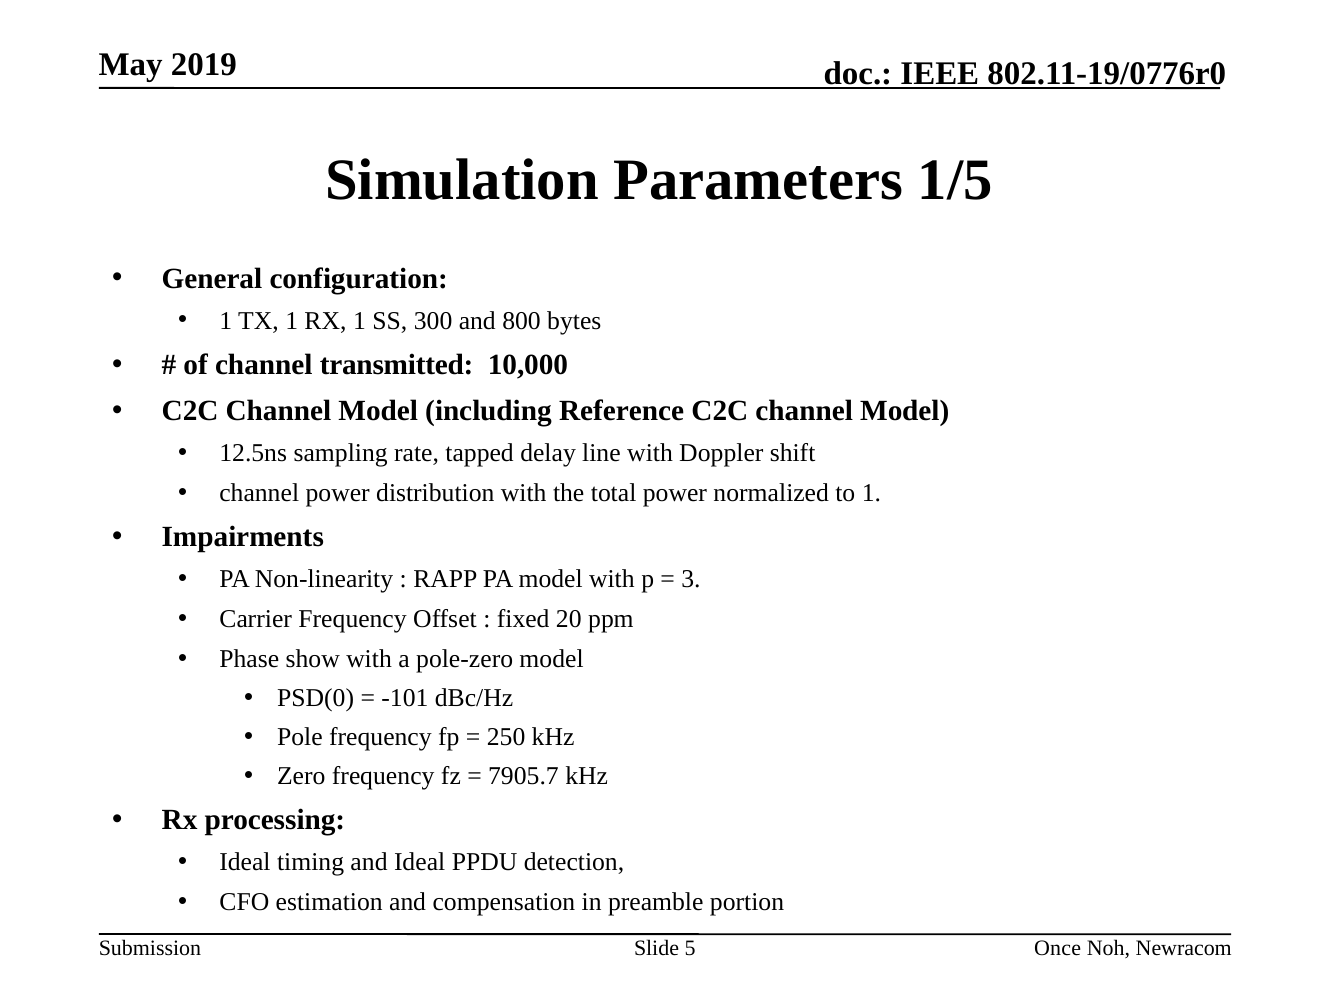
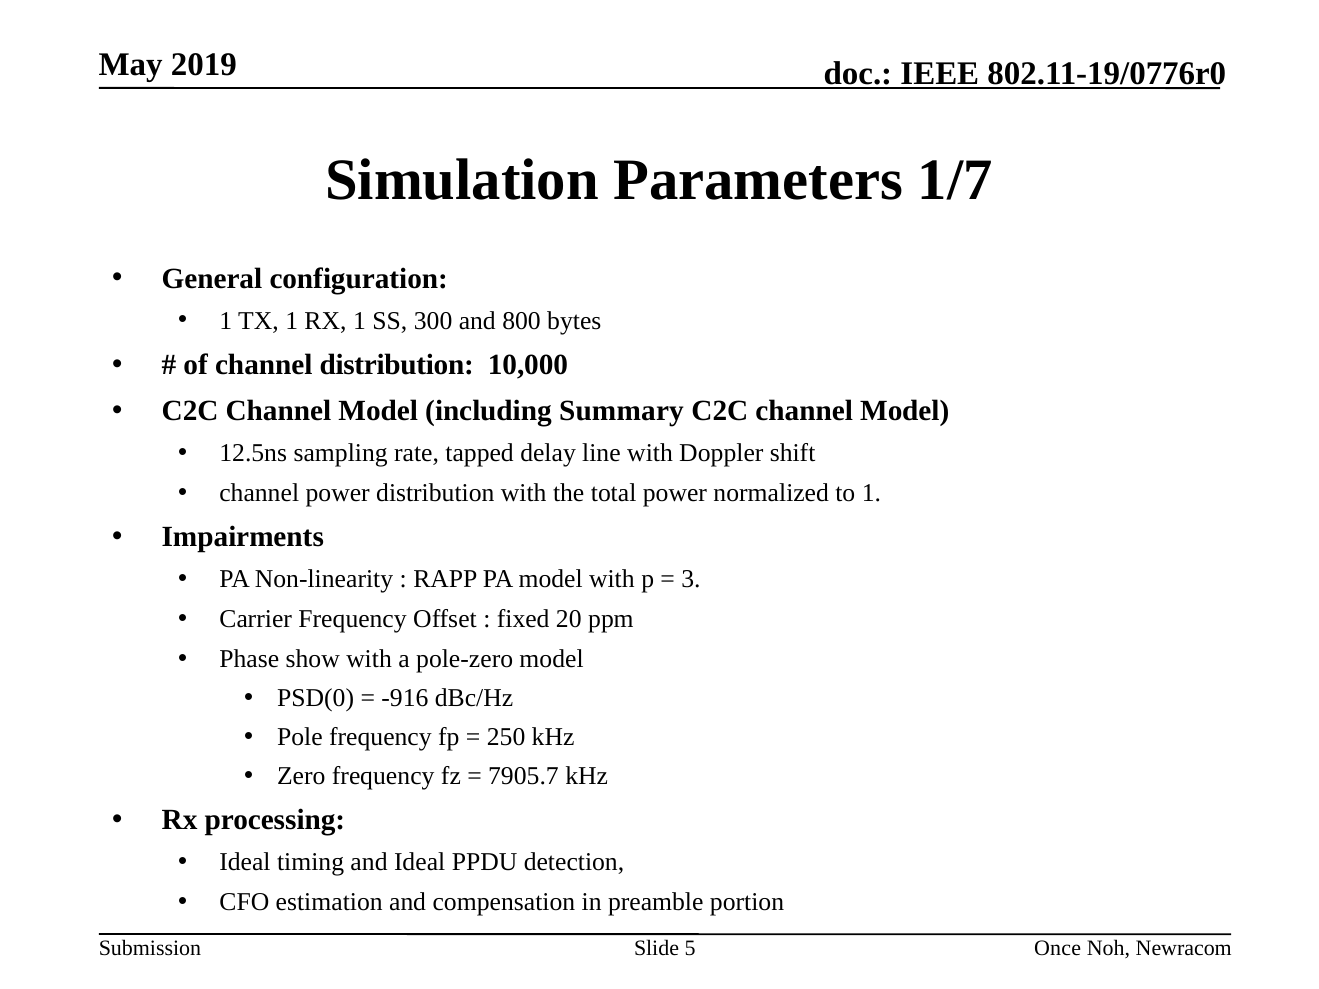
1/5: 1/5 -> 1/7
channel transmitted: transmitted -> distribution
Reference: Reference -> Summary
-101: -101 -> -916
